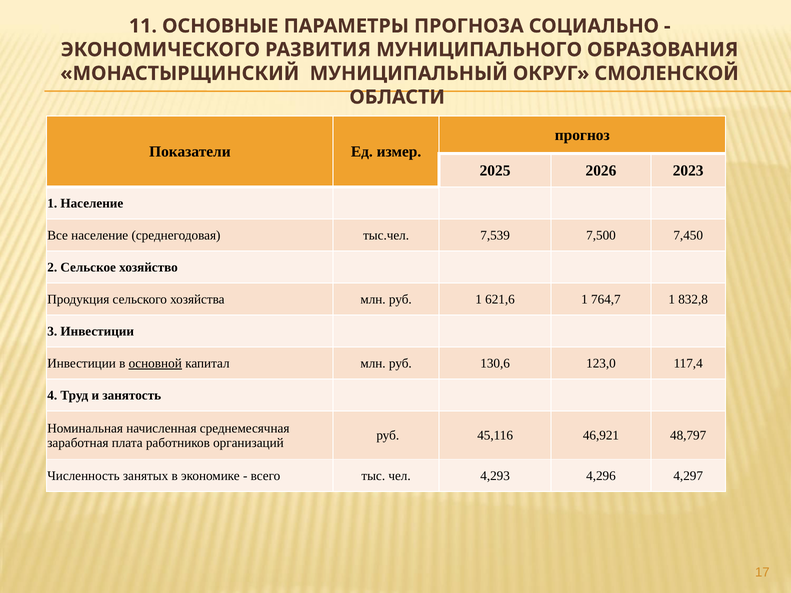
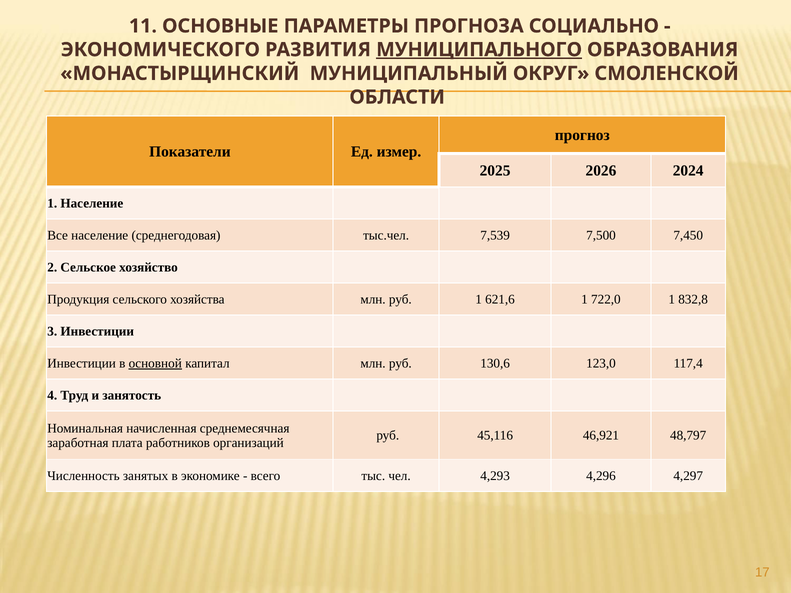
МУНИЦИПАЛЬНОГО underline: none -> present
2023: 2023 -> 2024
764,7: 764,7 -> 722,0
